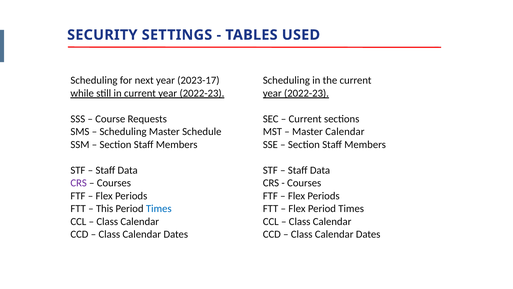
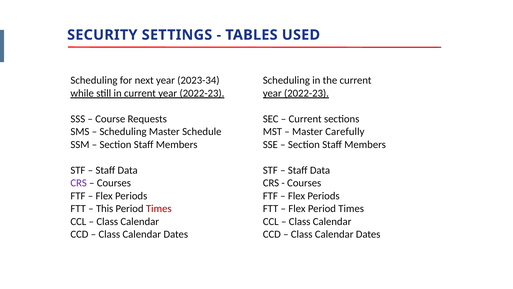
2023-17: 2023-17 -> 2023-34
Master Calendar: Calendar -> Carefully
Times at (159, 208) colour: blue -> red
